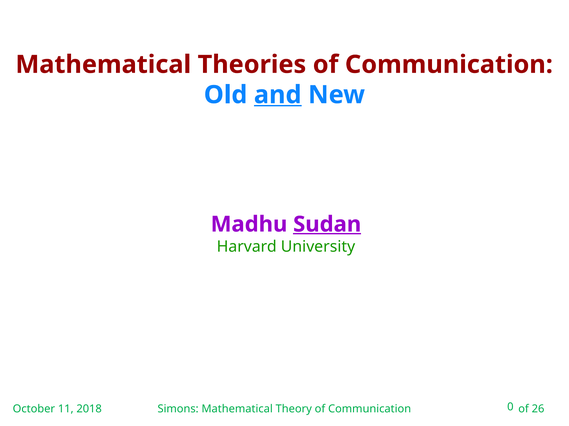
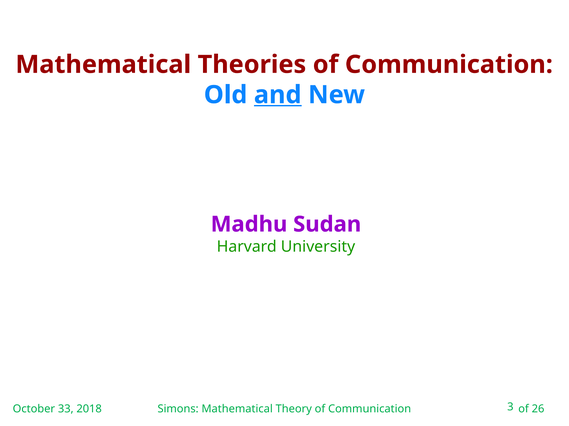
Sudan underline: present -> none
11: 11 -> 33
0: 0 -> 3
